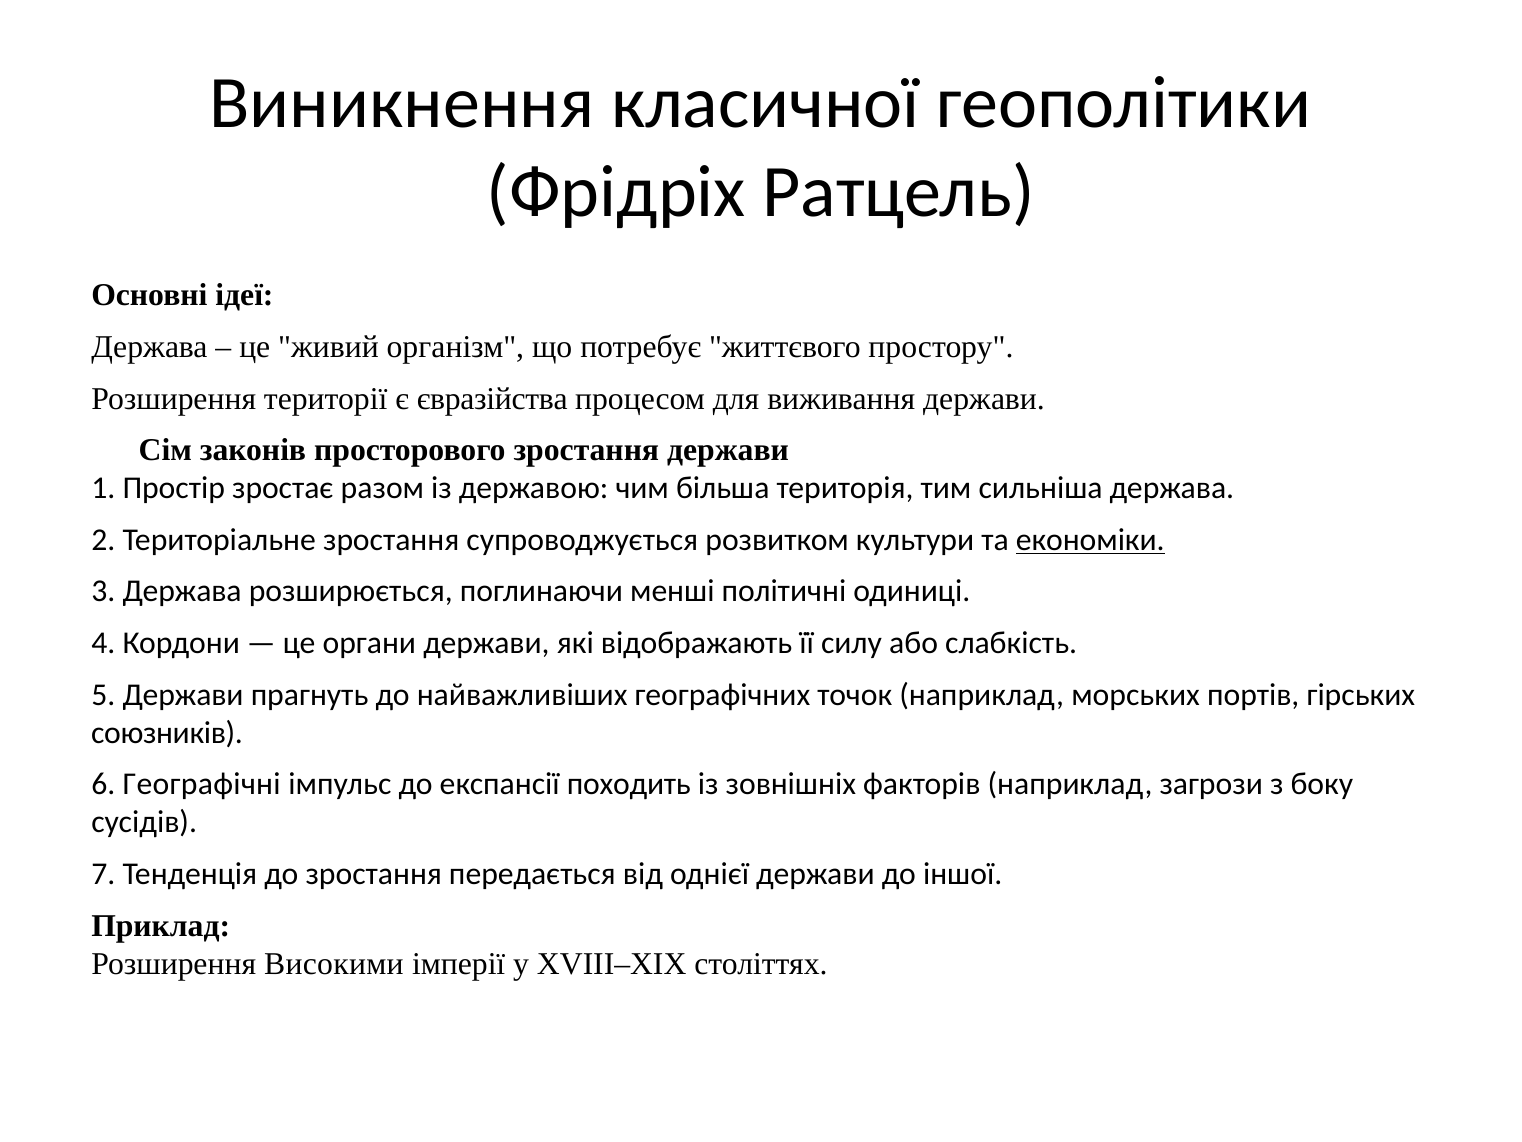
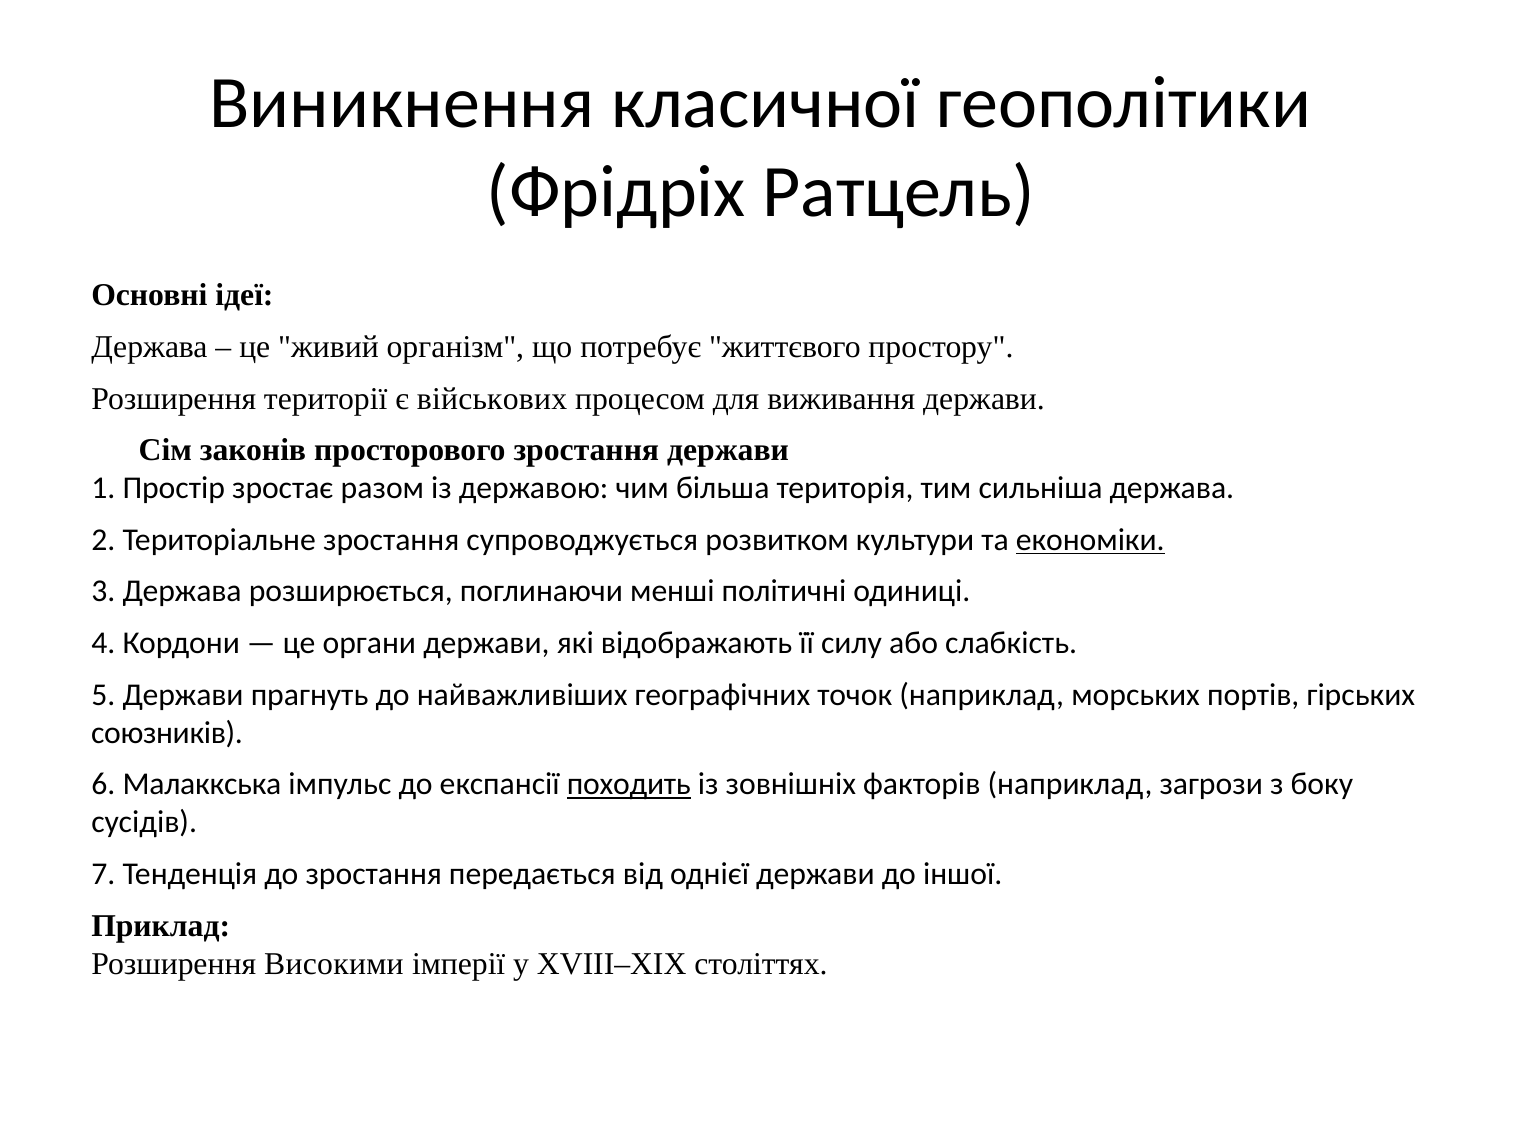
євразійства: євразійства -> військових
Географічні: Географічні -> Малаккська
походить underline: none -> present
